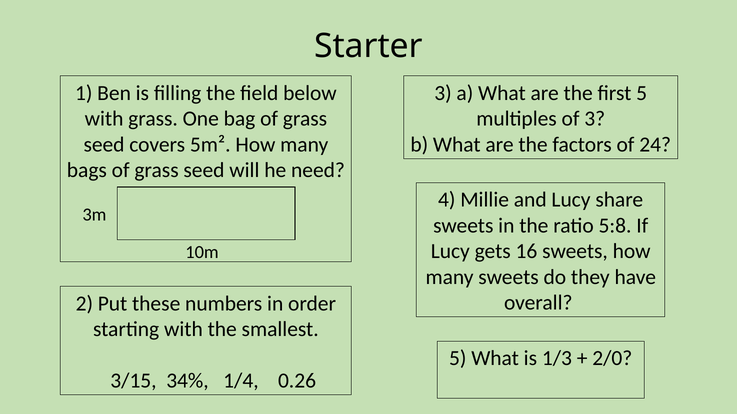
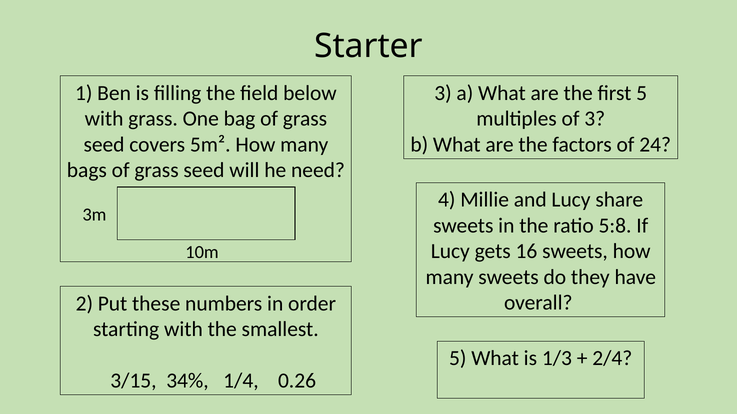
2/0: 2/0 -> 2/4
